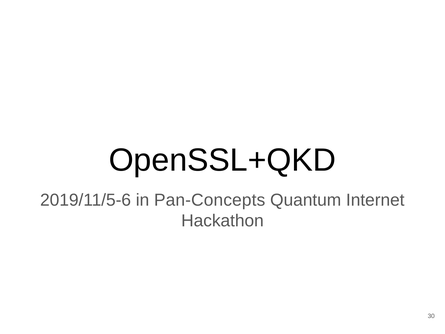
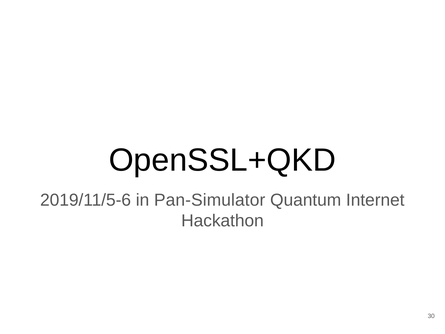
Pan-Concepts: Pan-Concepts -> Pan-Simulator
